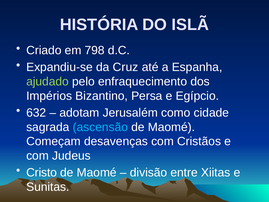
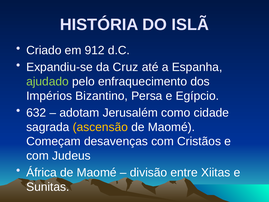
798: 798 -> 912
ascensão colour: light blue -> yellow
Cristo: Cristo -> África
